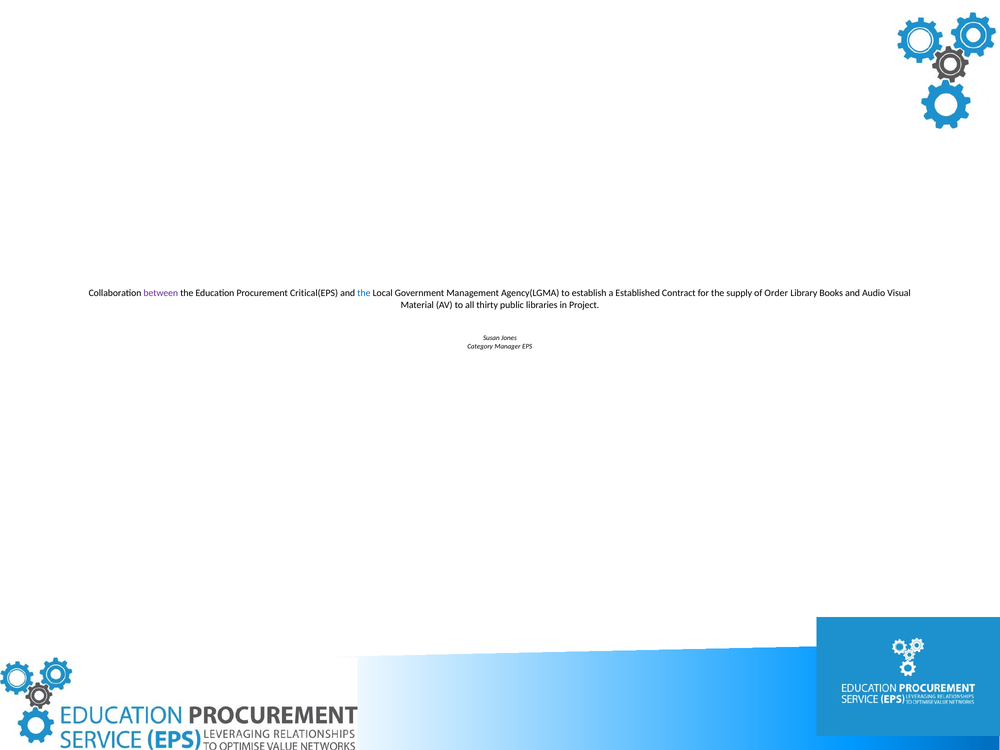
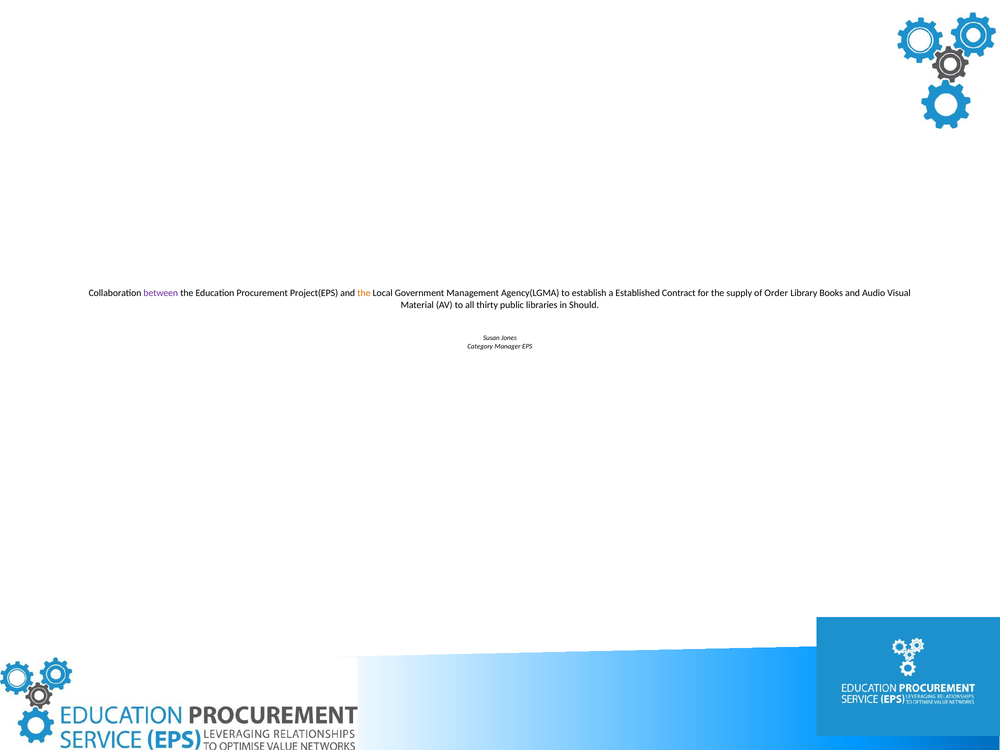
Critical(EPS: Critical(EPS -> Project(EPS
the at (364, 293) colour: blue -> orange
Project: Project -> Should
